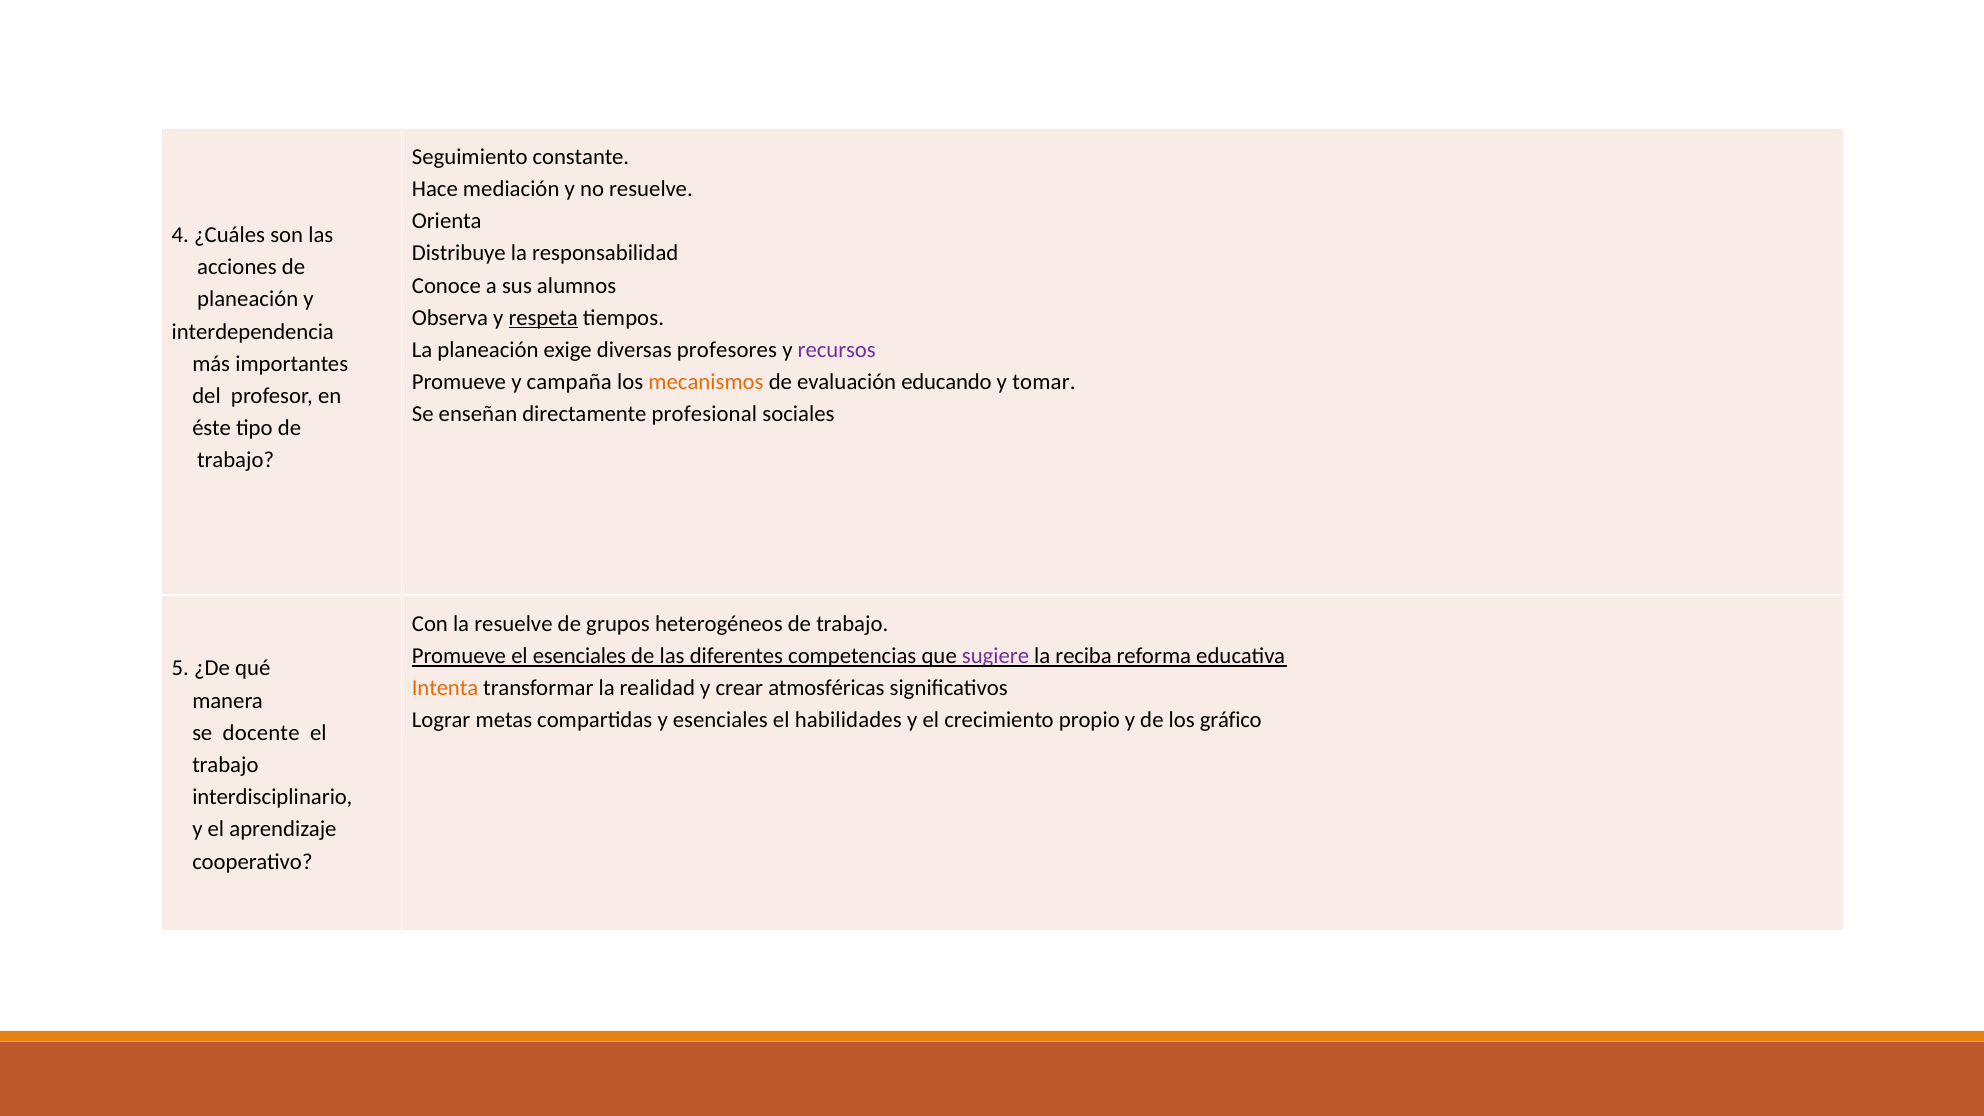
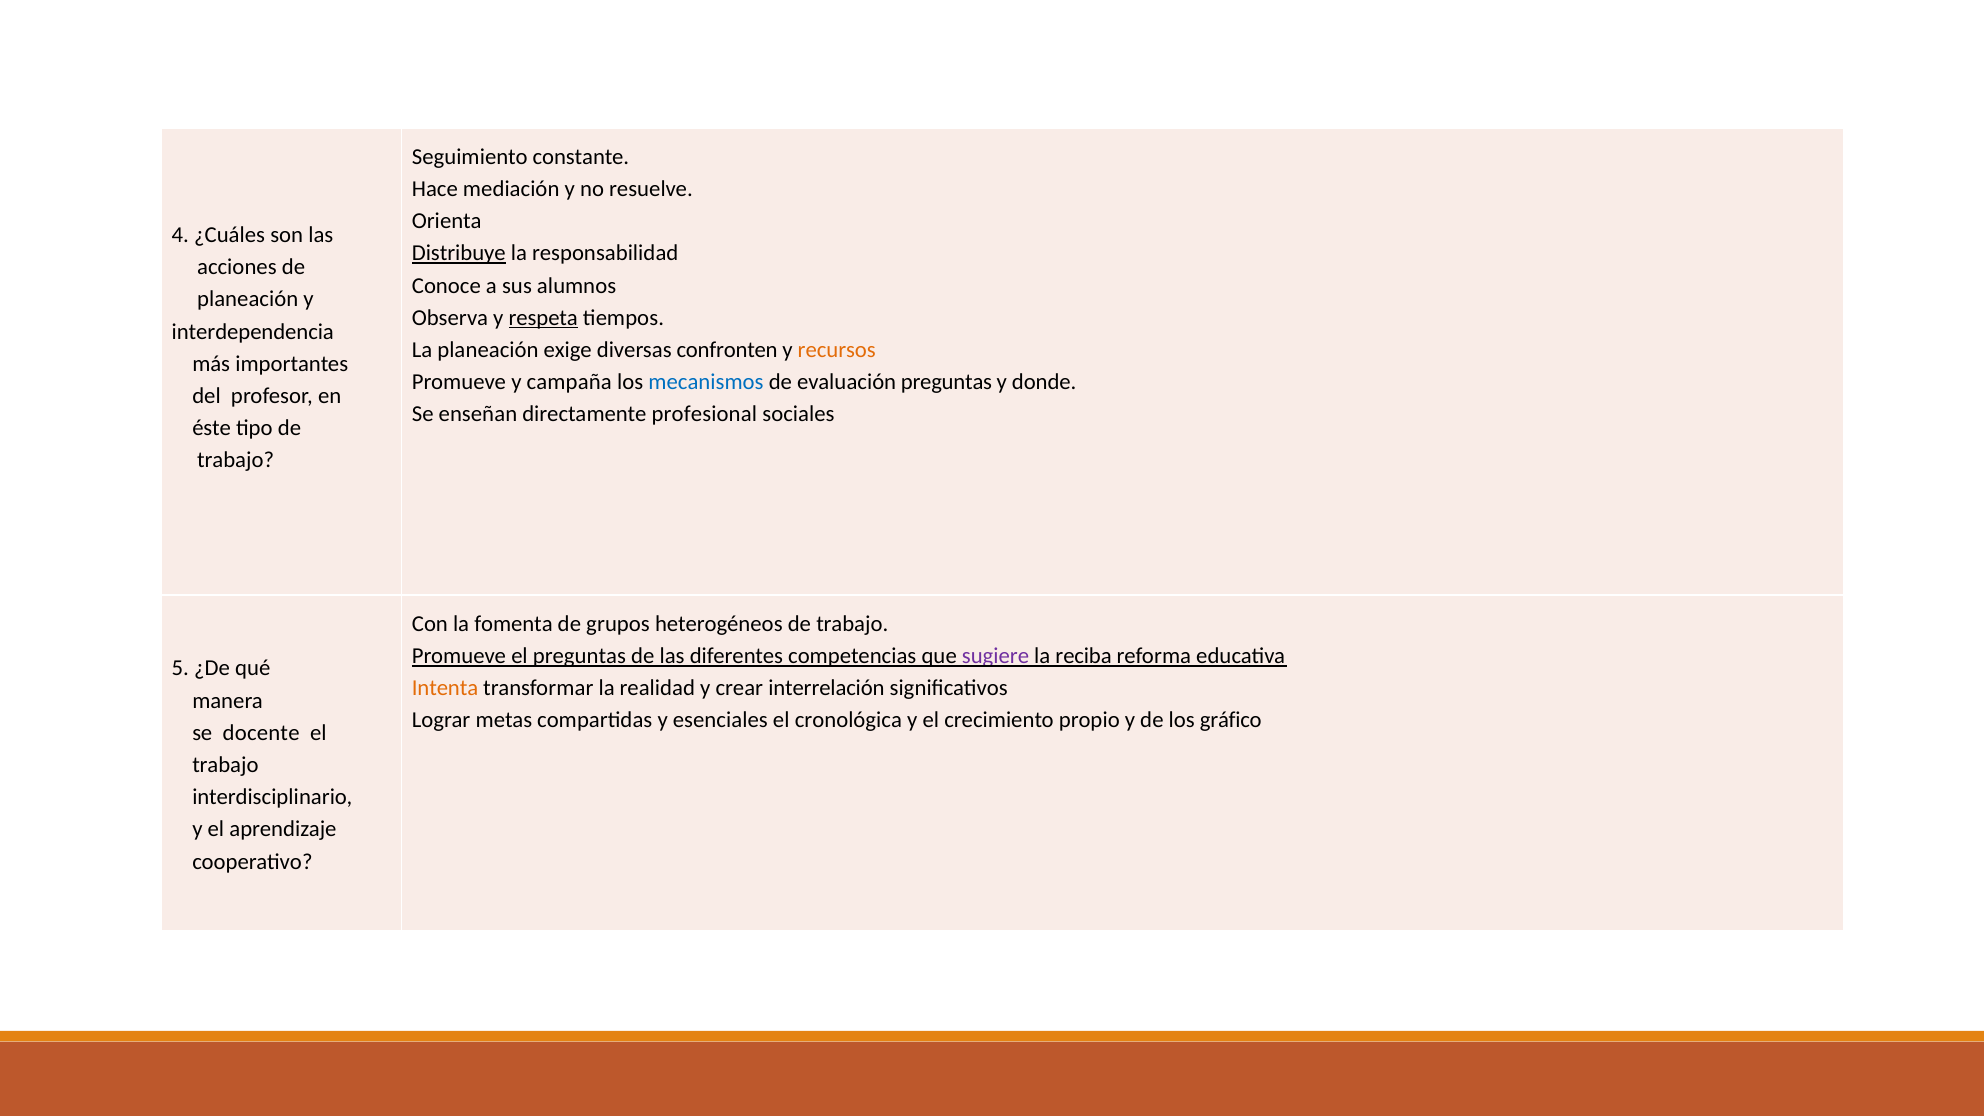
Distribuye underline: none -> present
profesores: profesores -> confronten
recursos colour: purple -> orange
mecanismos colour: orange -> blue
evaluación educando: educando -> preguntas
tomar: tomar -> donde
la resuelve: resuelve -> fomenta
el esenciales: esenciales -> preguntas
atmosféricas: atmosféricas -> interrelación
habilidades: habilidades -> cronológica
